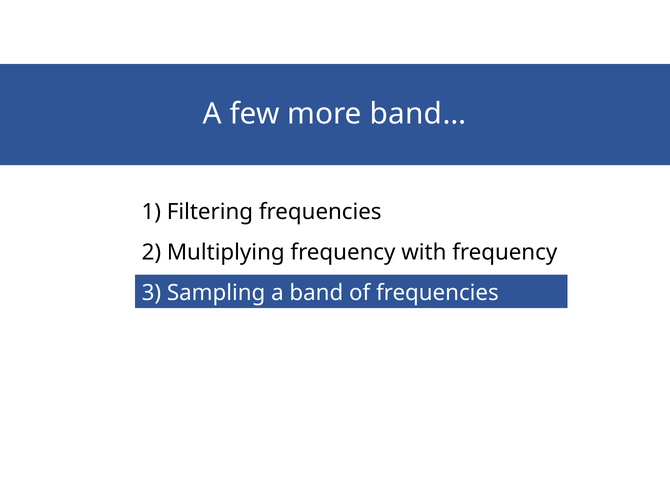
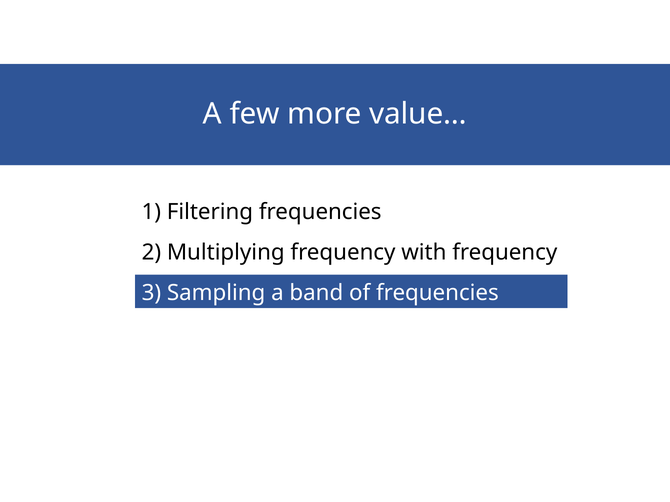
band…: band… -> value…
